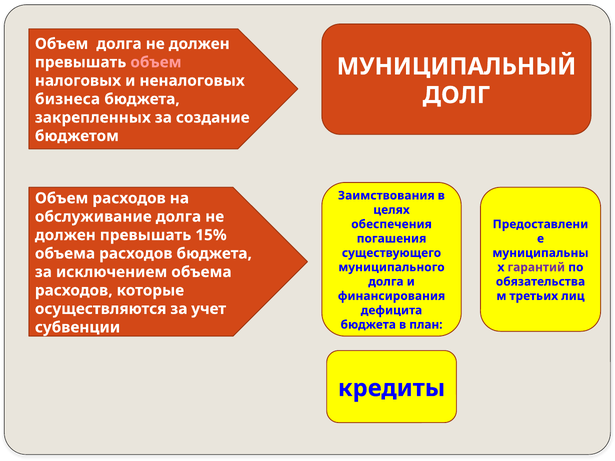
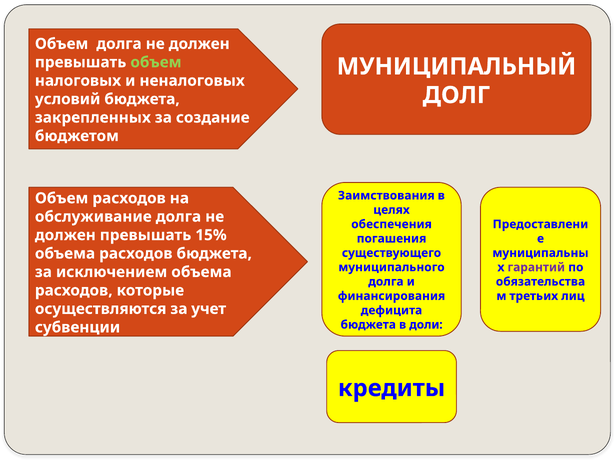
объем at (156, 62) colour: pink -> light green
бизнеса: бизнеса -> условий
план: план -> доли
